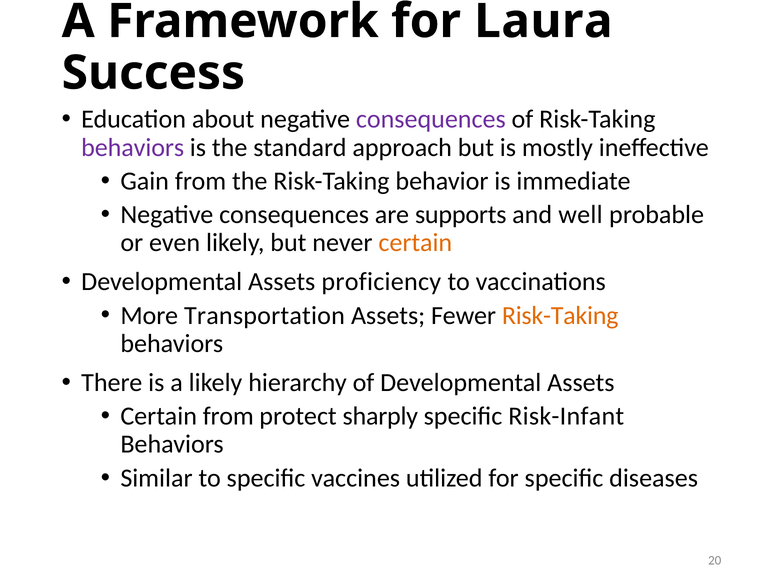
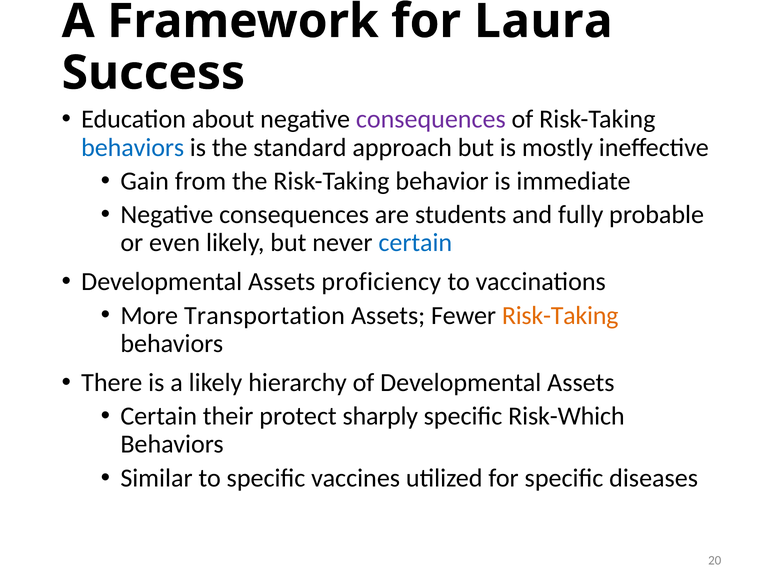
behaviors at (133, 147) colour: purple -> blue
supports: supports -> students
well: well -> fully
certain at (415, 243) colour: orange -> blue
Certain from: from -> their
Risk-Infant: Risk-Infant -> Risk-Which
